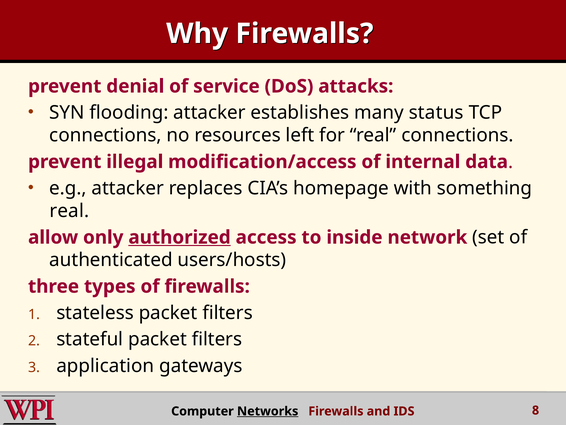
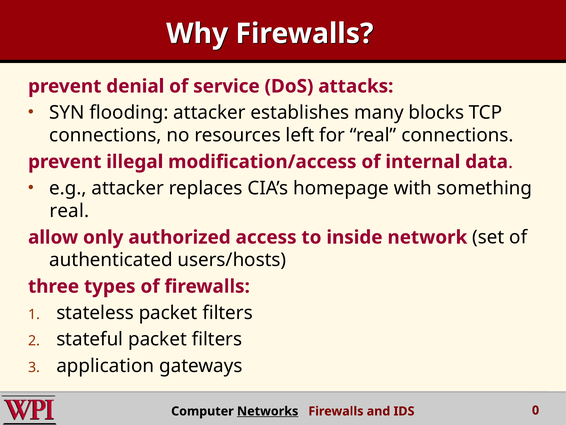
status: status -> blocks
authorized underline: present -> none
8: 8 -> 0
